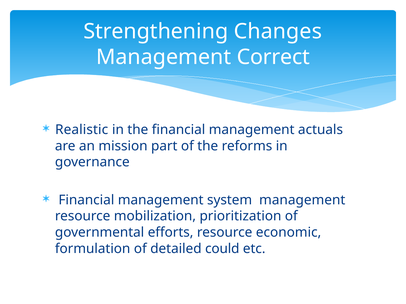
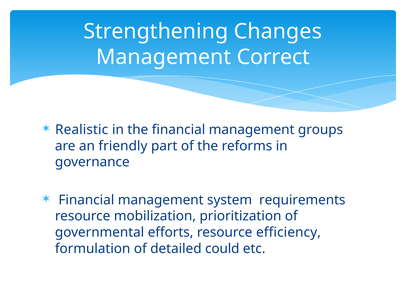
actuals: actuals -> groups
mission: mission -> friendly
system management: management -> requirements
economic: economic -> efficiency
